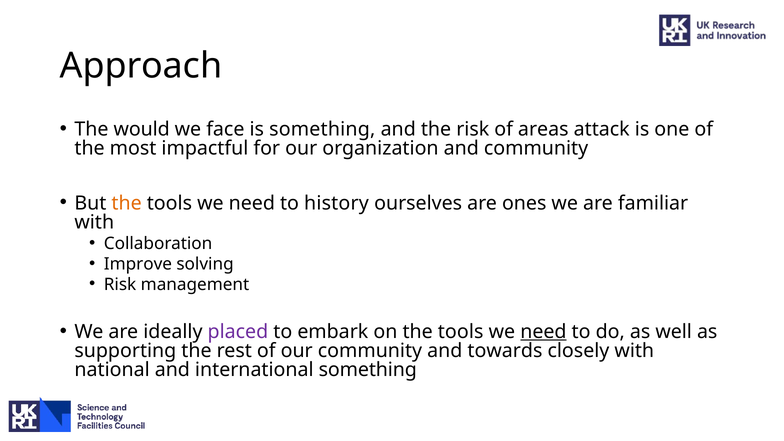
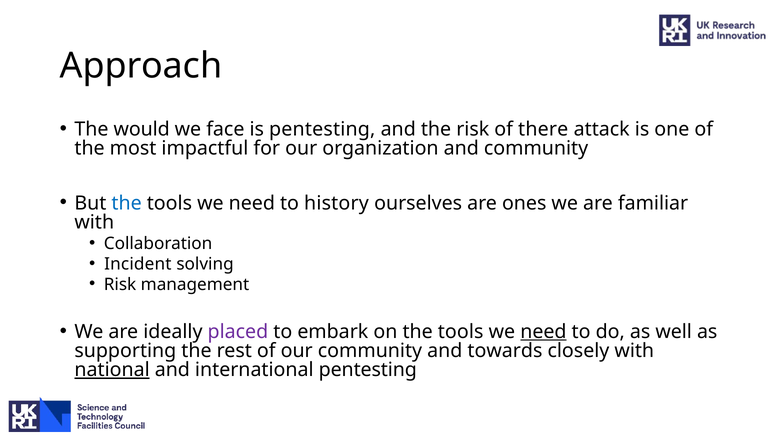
is something: something -> pentesting
areas: areas -> there
the at (127, 203) colour: orange -> blue
Improve: Improve -> Incident
national underline: none -> present
international something: something -> pentesting
